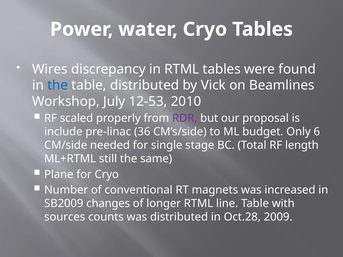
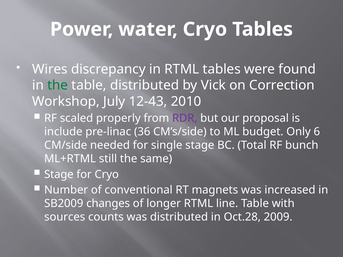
the at (58, 85) colour: blue -> green
Beamlines: Beamlines -> Correction
12-53: 12-53 -> 12-43
length: length -> bunch
Plane at (59, 174): Plane -> Stage
